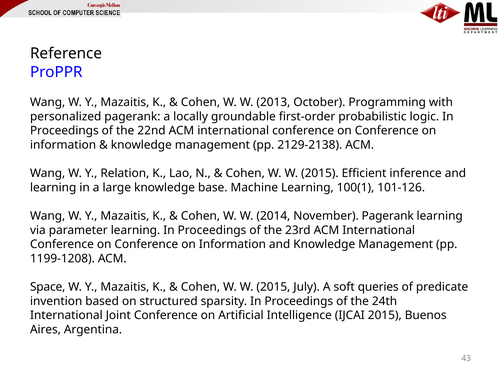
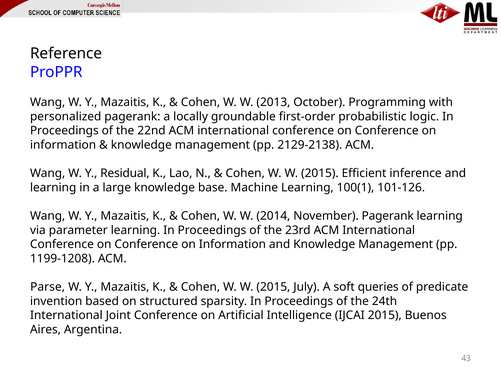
Relation: Relation -> Residual
Space: Space -> Parse
